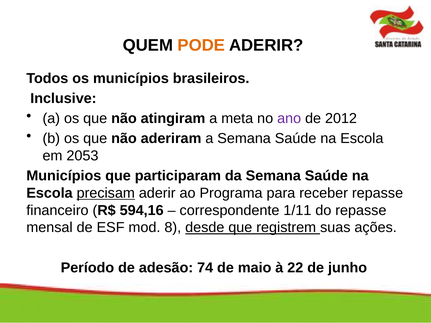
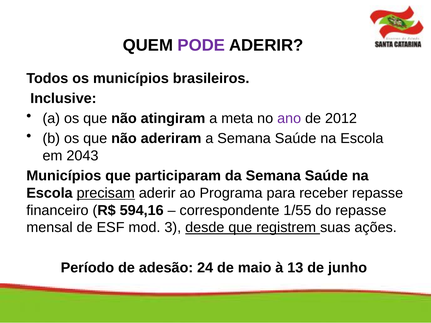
PODE colour: orange -> purple
2053: 2053 -> 2043
1/11: 1/11 -> 1/55
8: 8 -> 3
74: 74 -> 24
22: 22 -> 13
